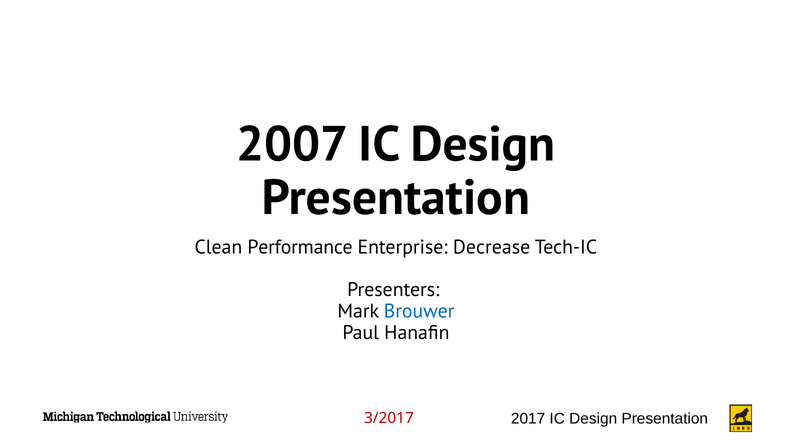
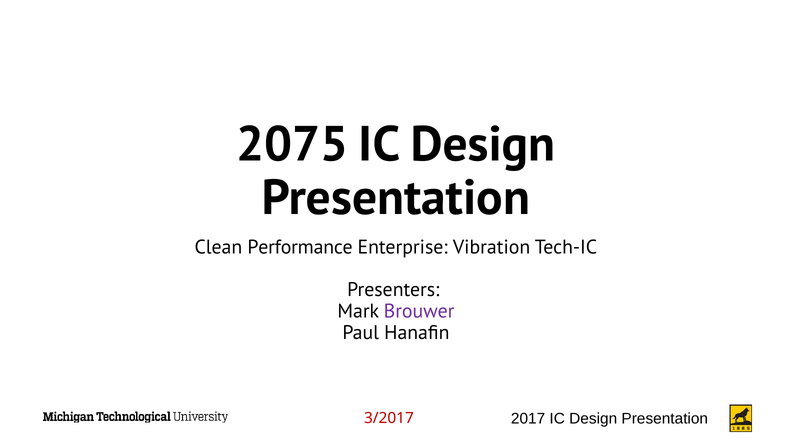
2007: 2007 -> 2075
Decrease: Decrease -> Vibration
Brouwer colour: blue -> purple
